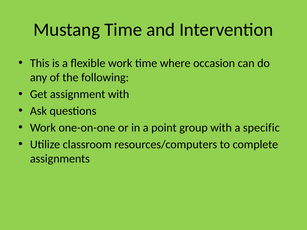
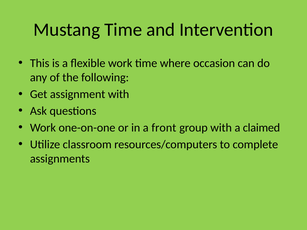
point: point -> front
specific: specific -> claimed
